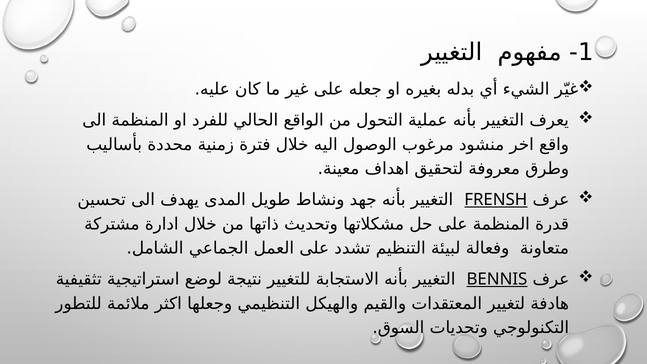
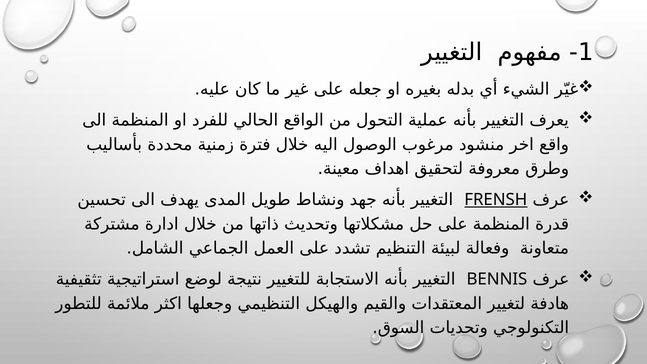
BENNIS underline: present -> none
